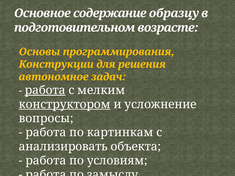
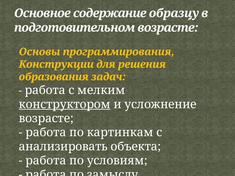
автономное: автономное -> образования
работа at (45, 90) underline: present -> none
вопросы at (46, 119): вопросы -> возрасте
